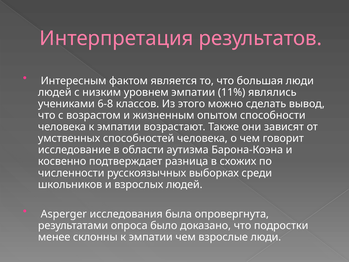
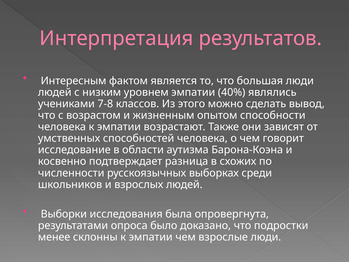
11%: 11% -> 40%
6-8: 6-8 -> 7-8
Asperger: Asperger -> Выборки
